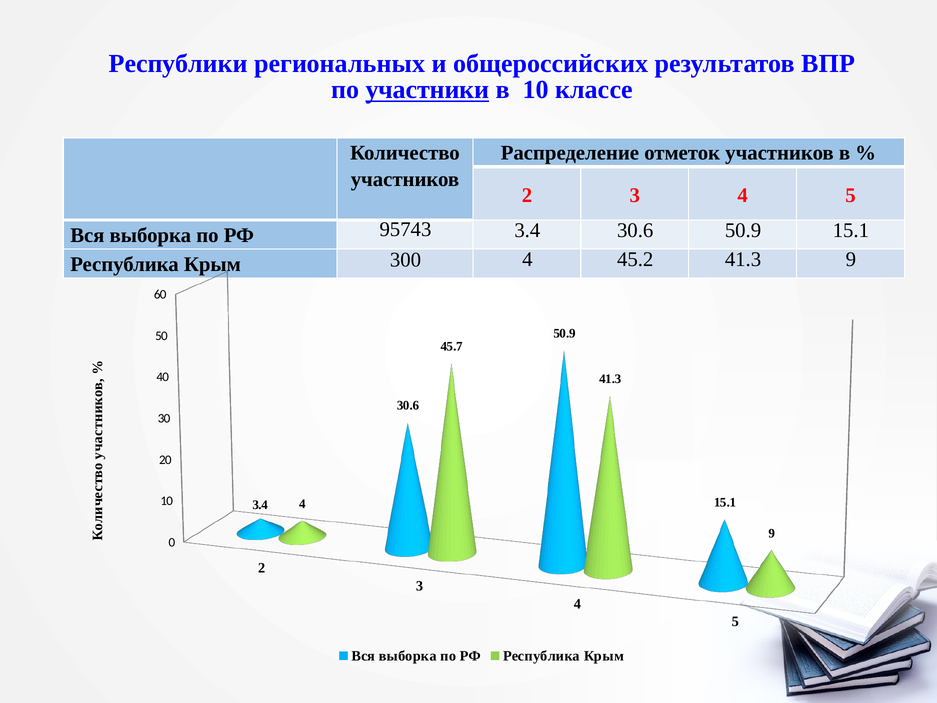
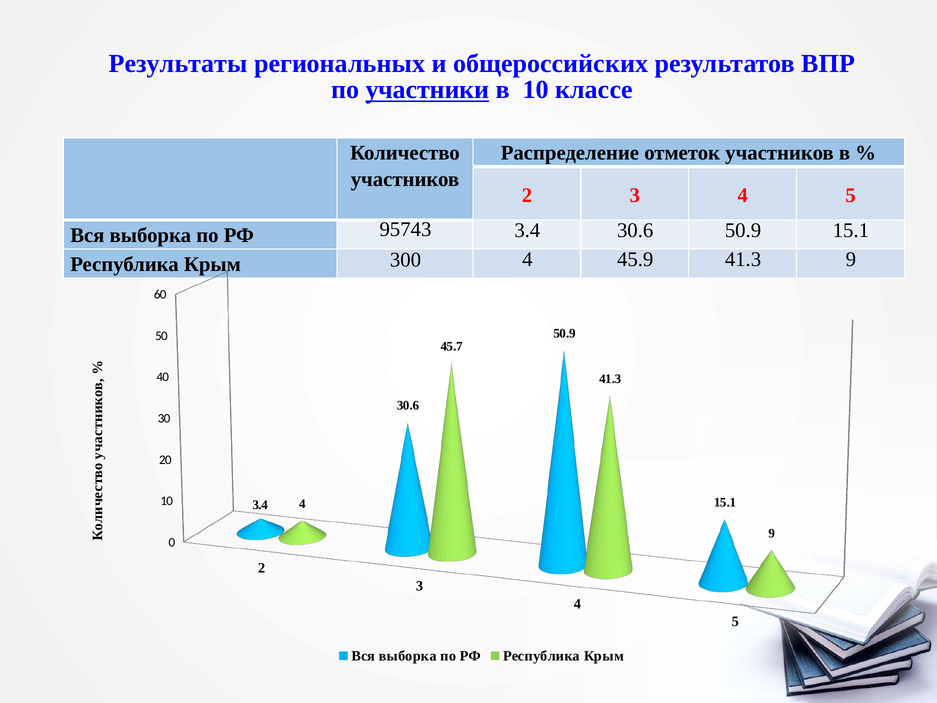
Республики: Республики -> Результаты
45.2: 45.2 -> 45.9
